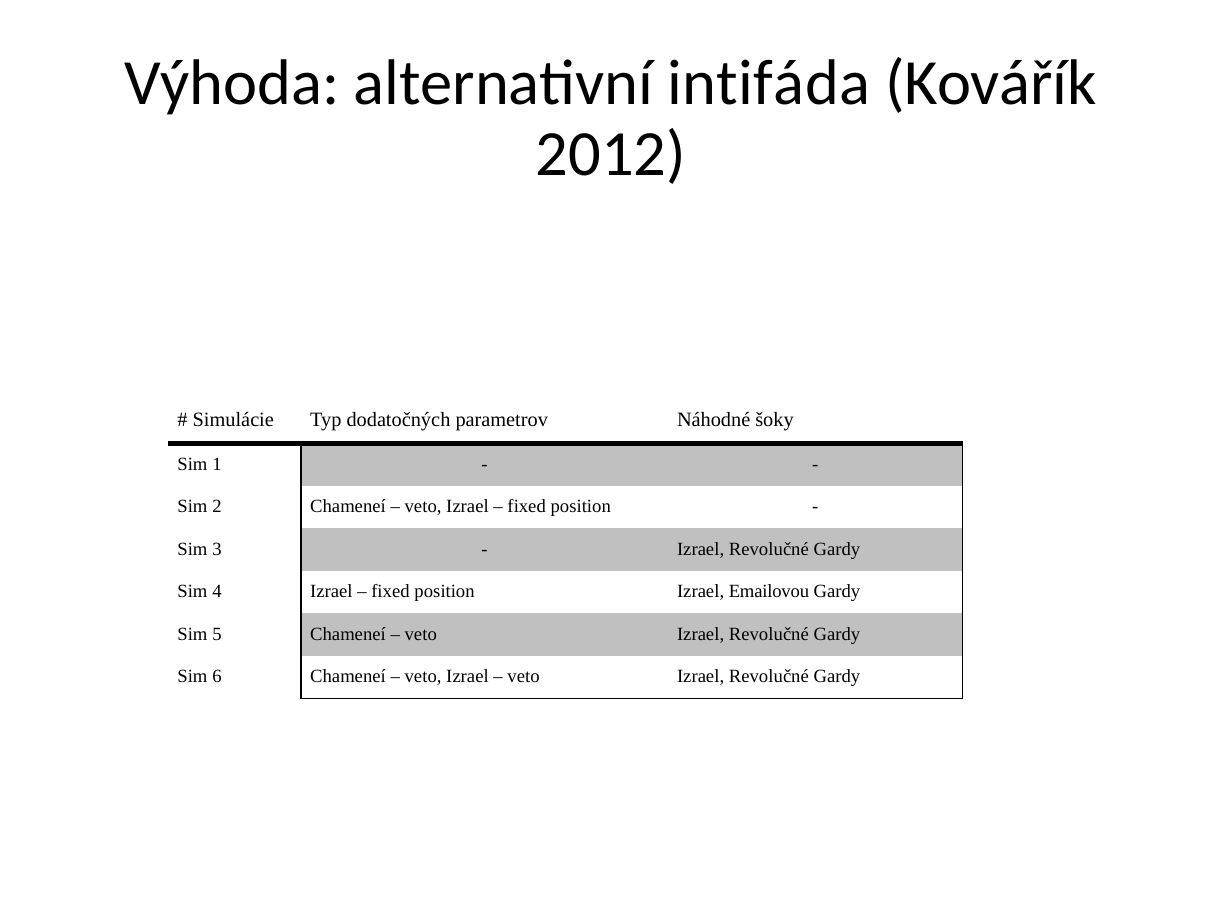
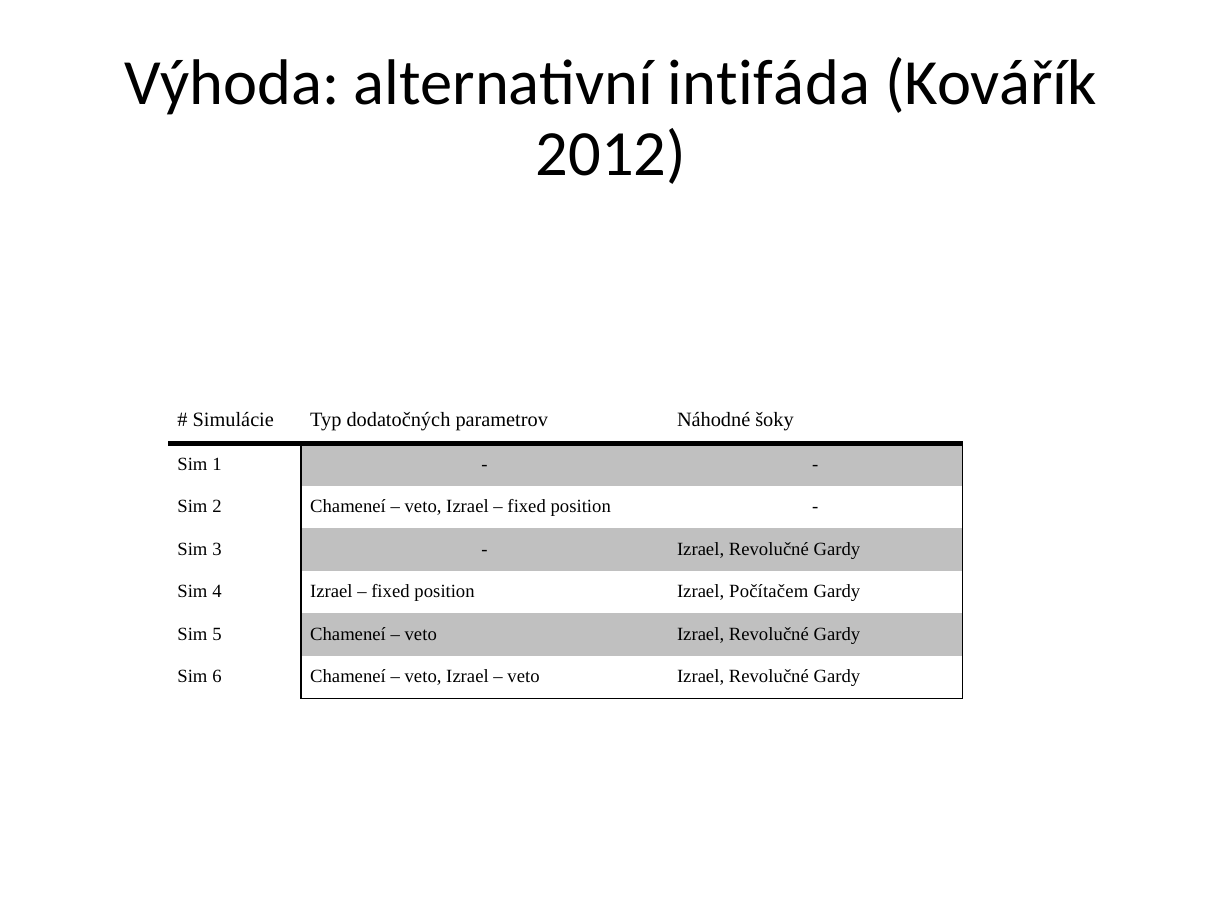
Emailovou: Emailovou -> Počítačem
